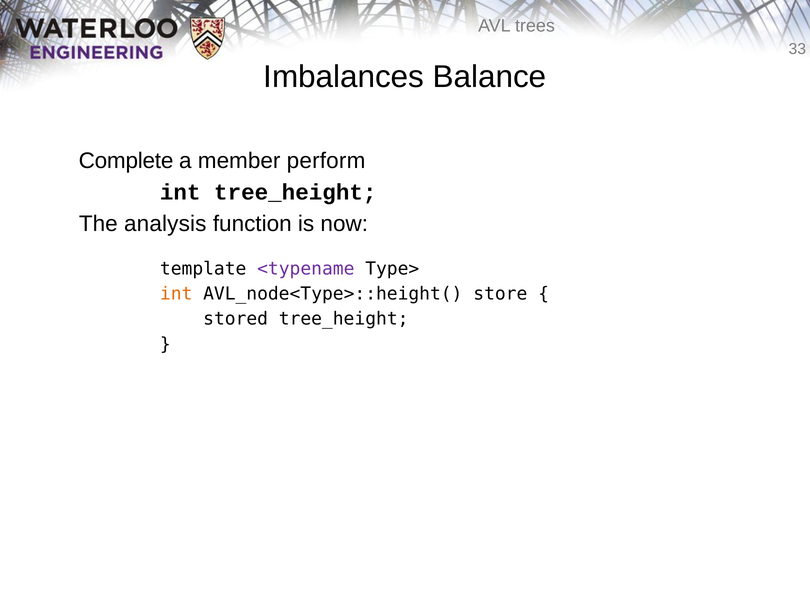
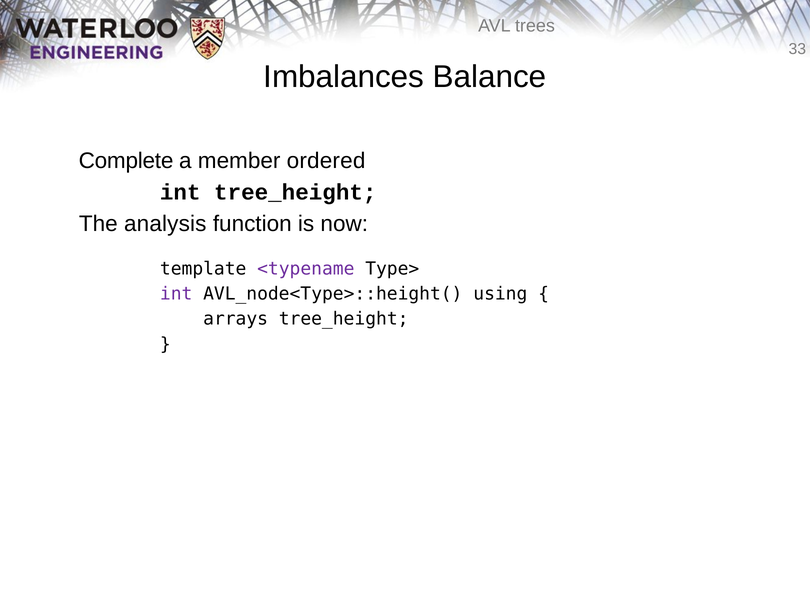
perform: perform -> ordered
int at (176, 294) colour: orange -> purple
store: store -> using
stored: stored -> arrays
